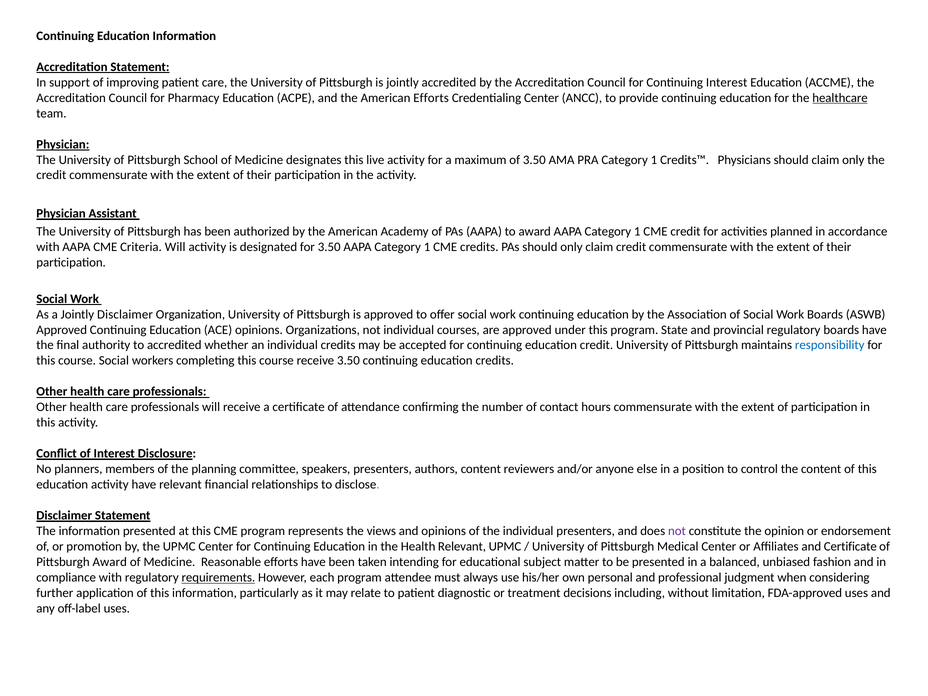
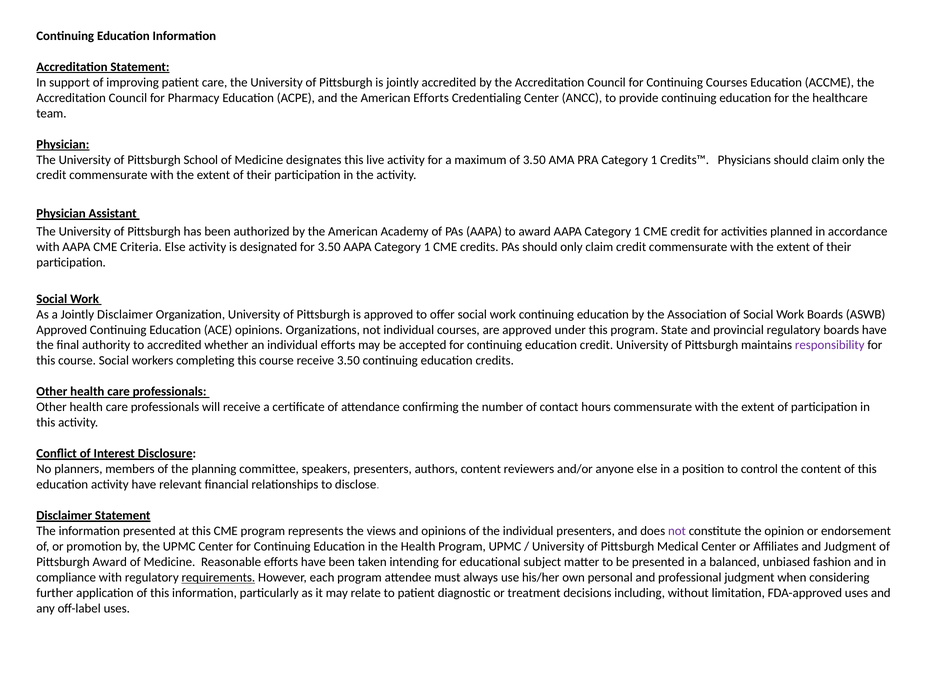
Continuing Interest: Interest -> Courses
healthcare underline: present -> none
Criteria Will: Will -> Else
individual credits: credits -> efforts
responsibility colour: blue -> purple
Health Relevant: Relevant -> Program
and Certificate: Certificate -> Judgment
